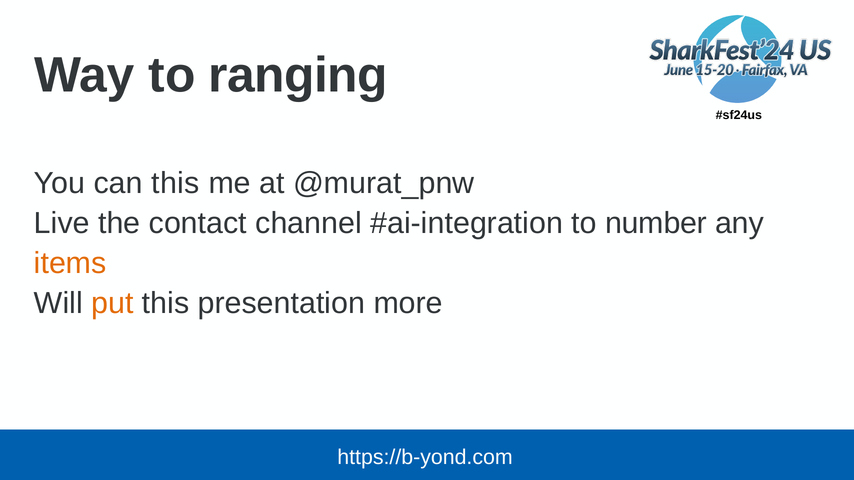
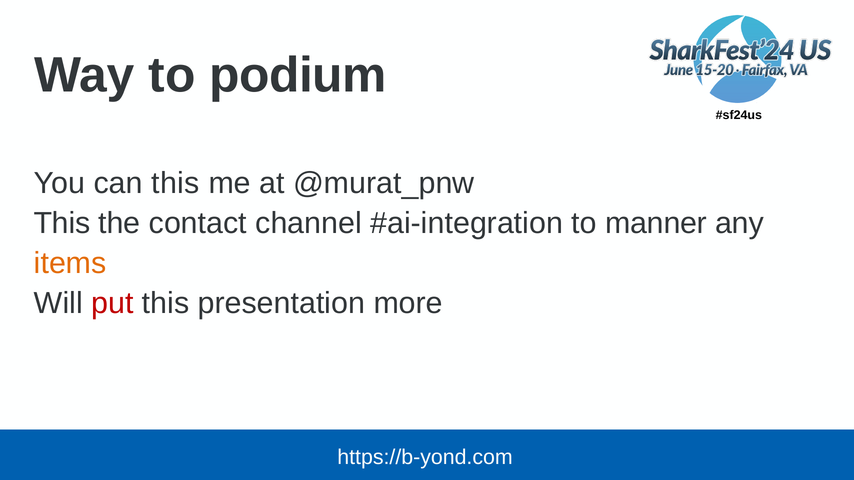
ranging: ranging -> podium
Live at (62, 223): Live -> This
number: number -> manner
put colour: orange -> red
